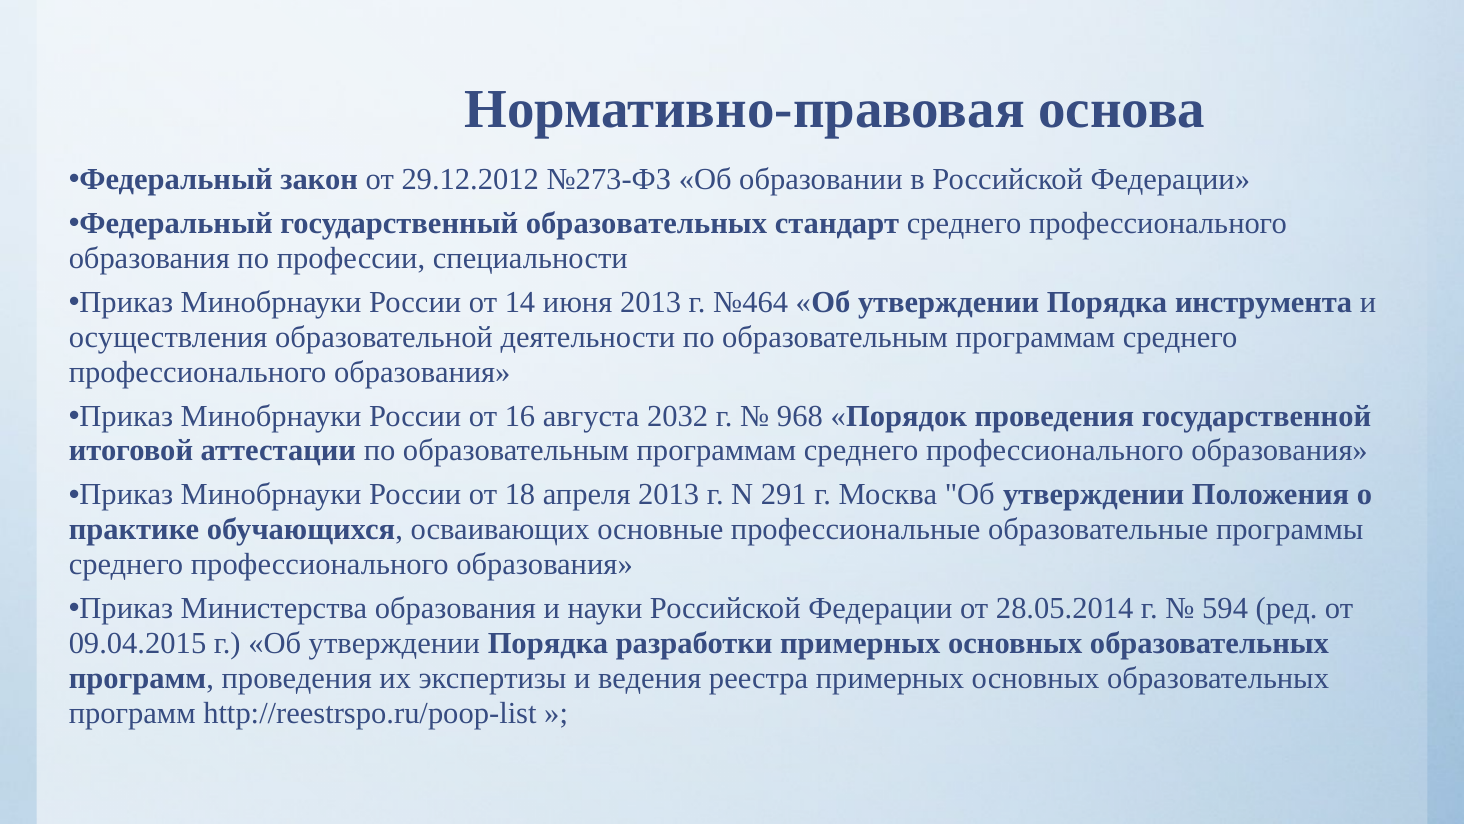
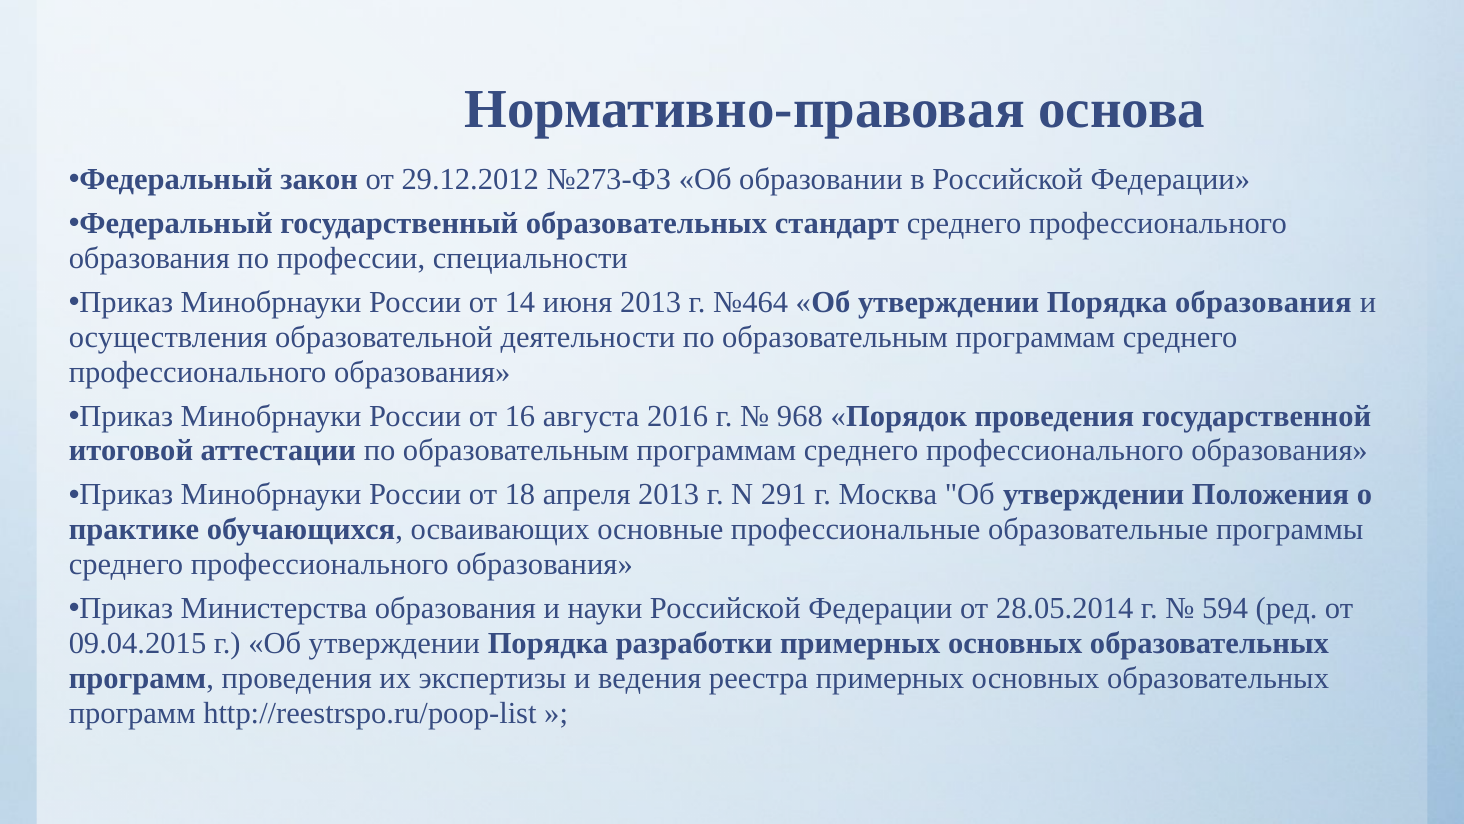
Порядка инструмента: инструмента -> образования
2032: 2032 -> 2016
